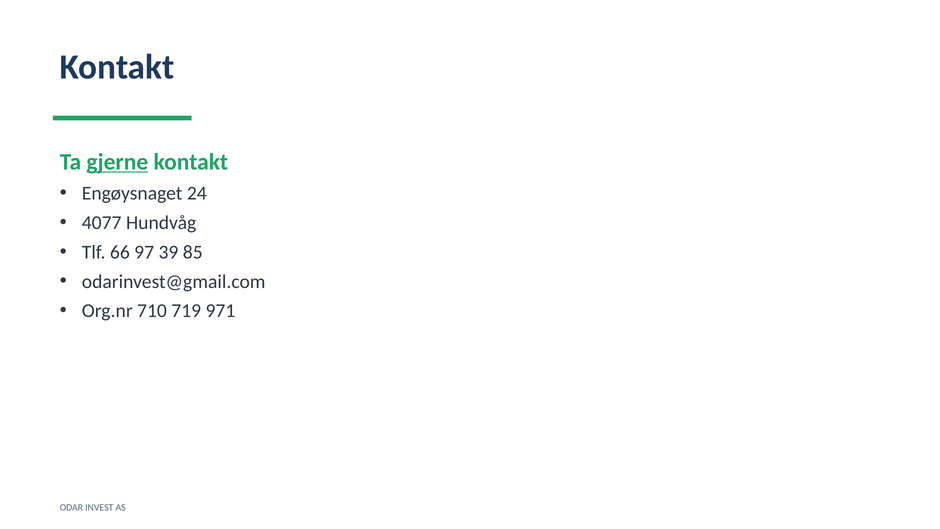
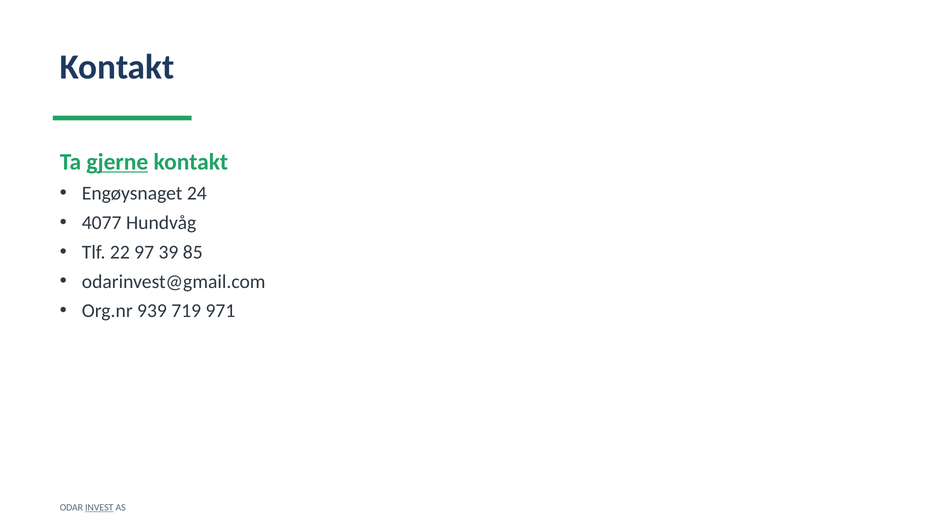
66: 66 -> 22
710: 710 -> 939
INVEST underline: none -> present
